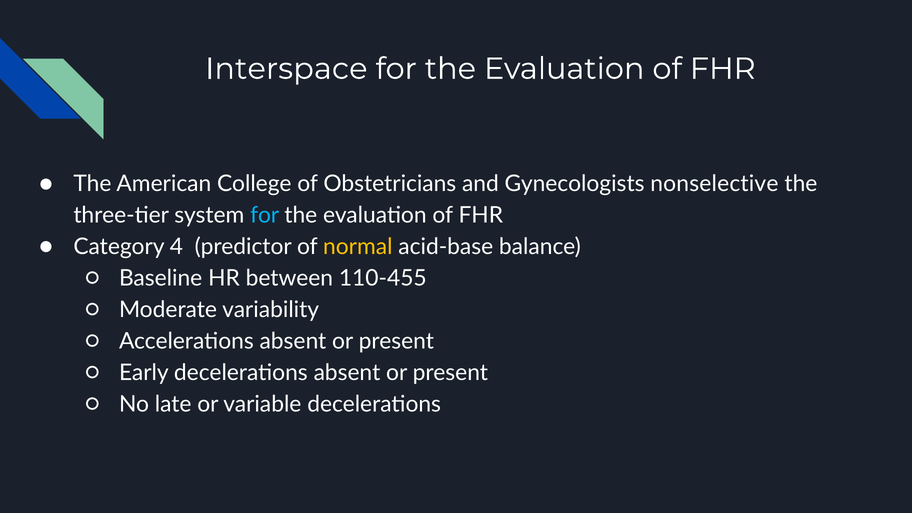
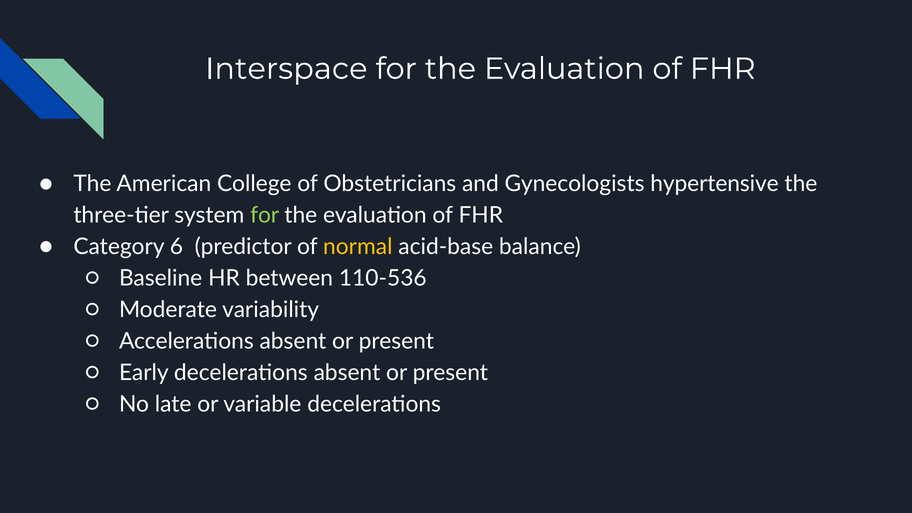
nonselective: nonselective -> hypertensive
for at (265, 215) colour: light blue -> light green
4: 4 -> 6
110-455: 110-455 -> 110-536
